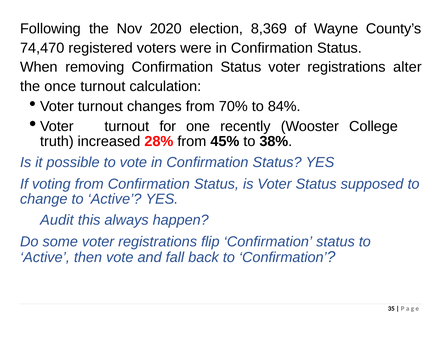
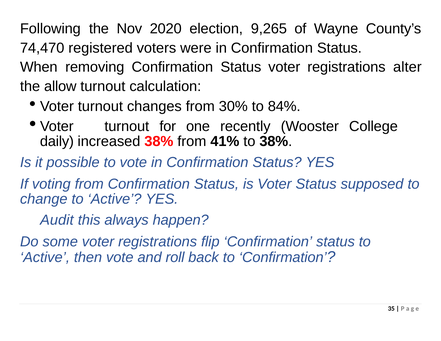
8,369: 8,369 -> 9,265
once: once -> allow
70%: 70% -> 30%
truth: truth -> daily
increased 28%: 28% -> 38%
45%: 45% -> 41%
fall: fall -> roll
